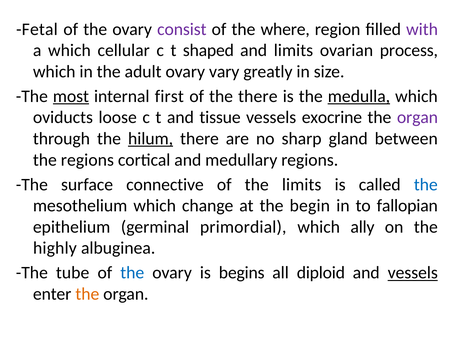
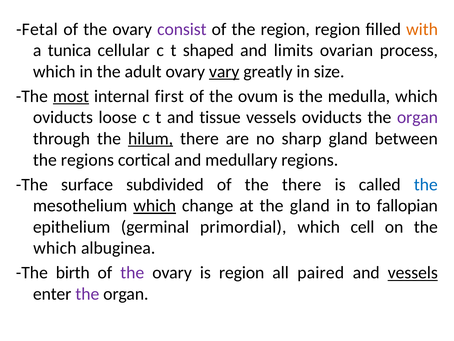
the where: where -> region
with colour: purple -> orange
a which: which -> tunica
vary underline: none -> present
the there: there -> ovum
medulla underline: present -> none
vessels exocrine: exocrine -> oviducts
connective: connective -> subdivided
the limits: limits -> there
which at (155, 205) underline: none -> present
the begin: begin -> gland
ally: ally -> cell
highly at (55, 248): highly -> which
tube: tube -> birth
the at (132, 272) colour: blue -> purple
is begins: begins -> region
diploid: diploid -> paired
the at (87, 294) colour: orange -> purple
